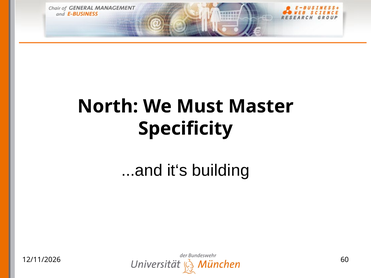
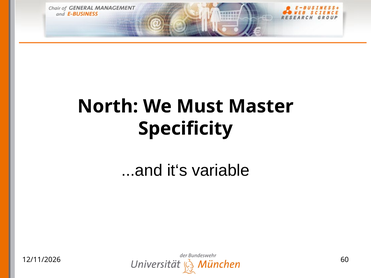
building: building -> variable
